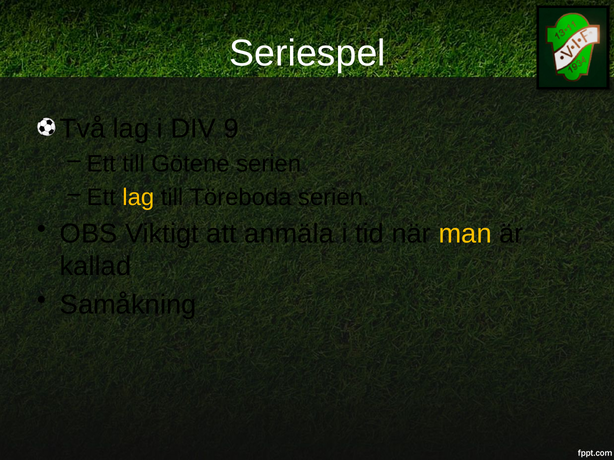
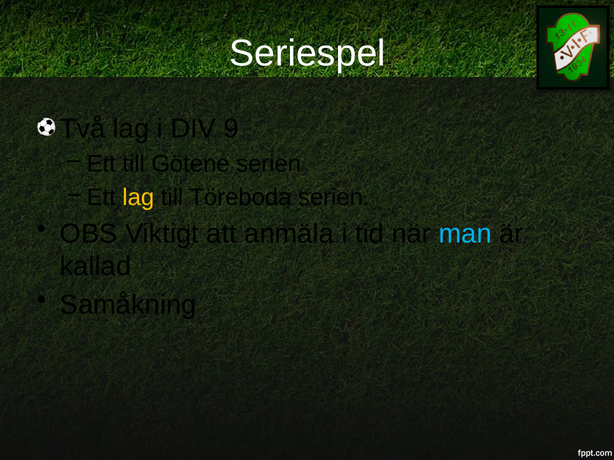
man colour: yellow -> light blue
